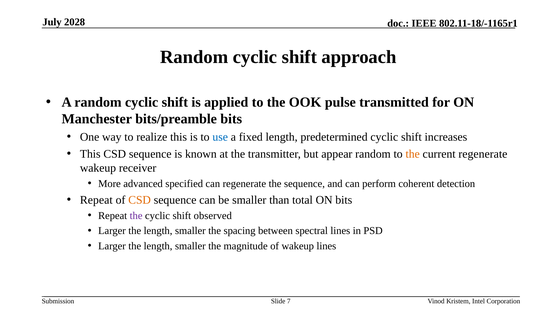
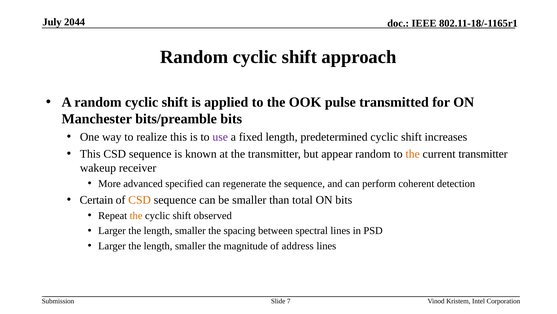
2028: 2028 -> 2044
use colour: blue -> purple
current regenerate: regenerate -> transmitter
Repeat at (96, 199): Repeat -> Certain
the at (136, 215) colour: purple -> orange
of wakeup: wakeup -> address
